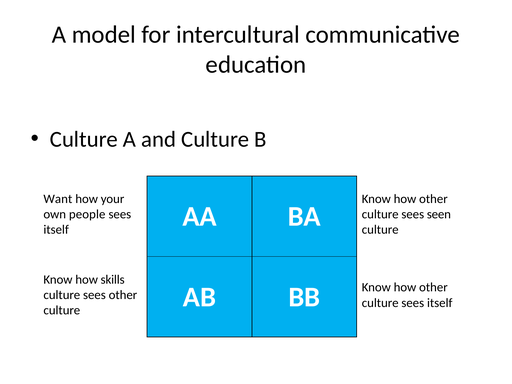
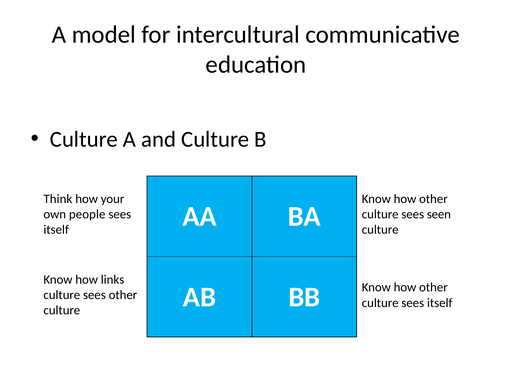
Want: Want -> Think
skills: skills -> links
